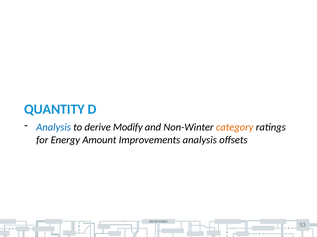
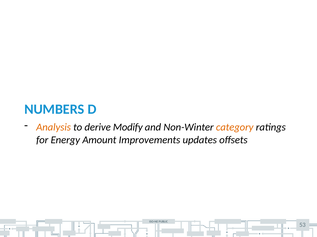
QUANTITY: QUANTITY -> NUMBERS
Analysis at (54, 128) colour: blue -> orange
Improvements analysis: analysis -> updates
